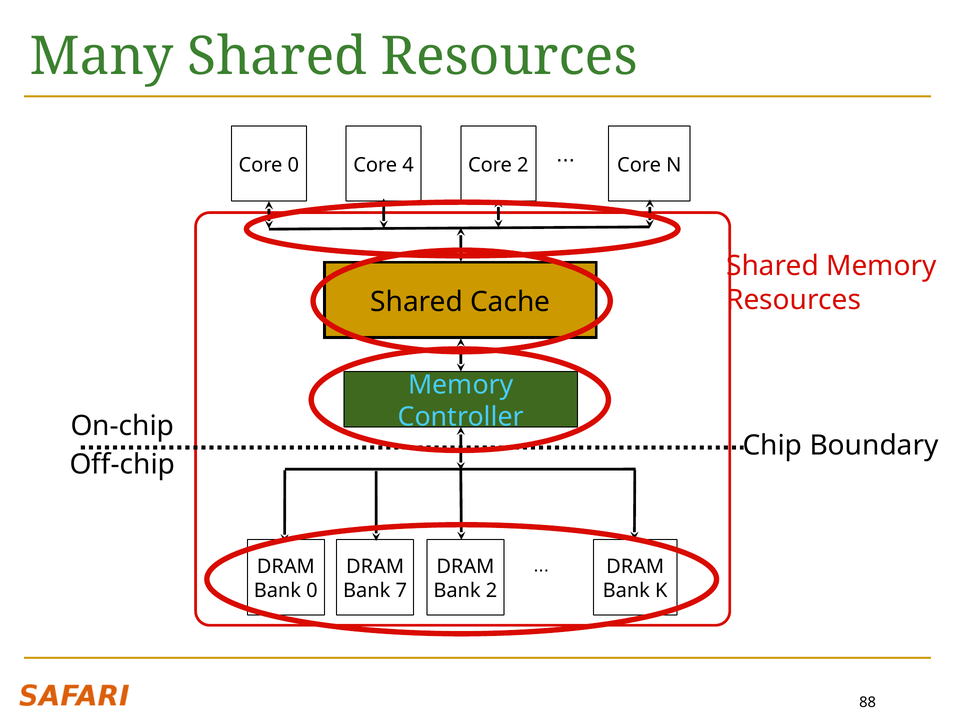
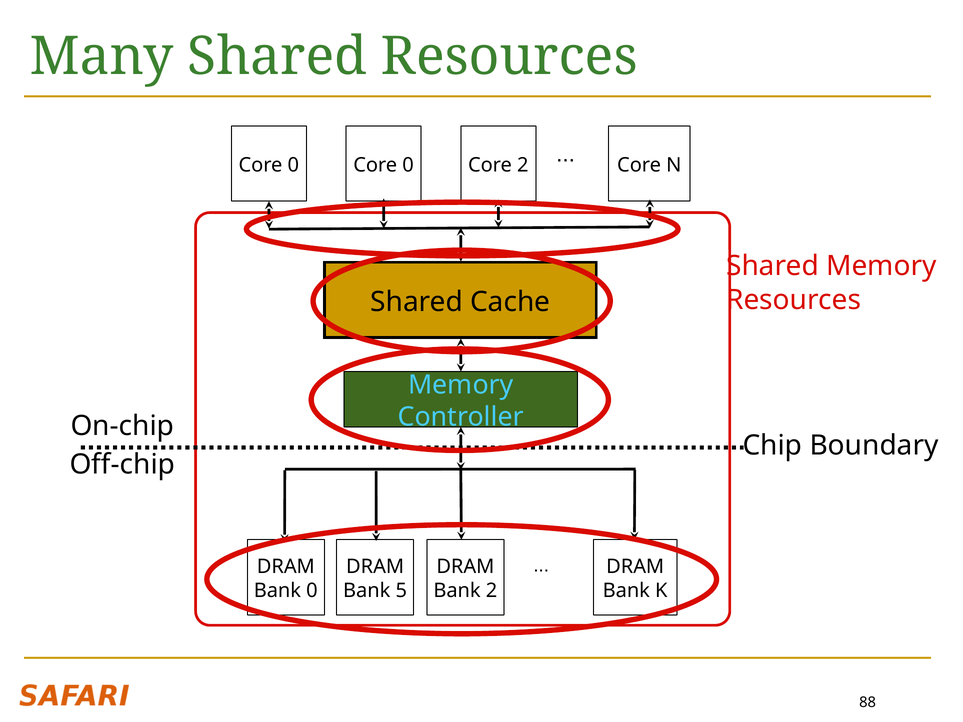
0 Core 4: 4 -> 0
7: 7 -> 5
